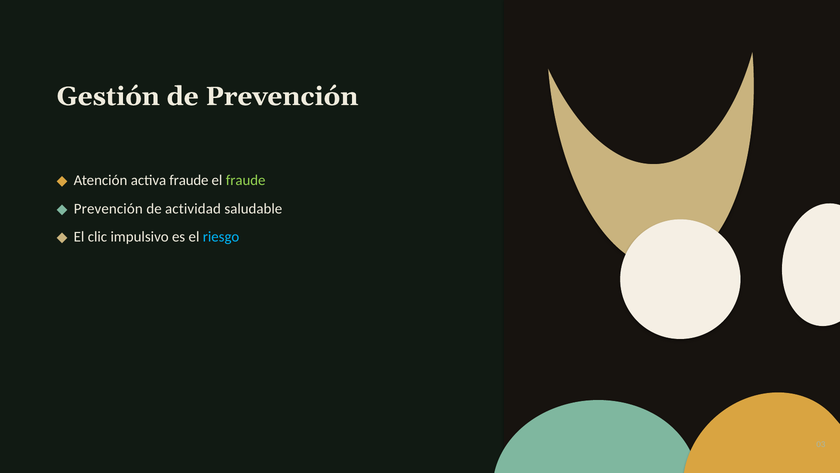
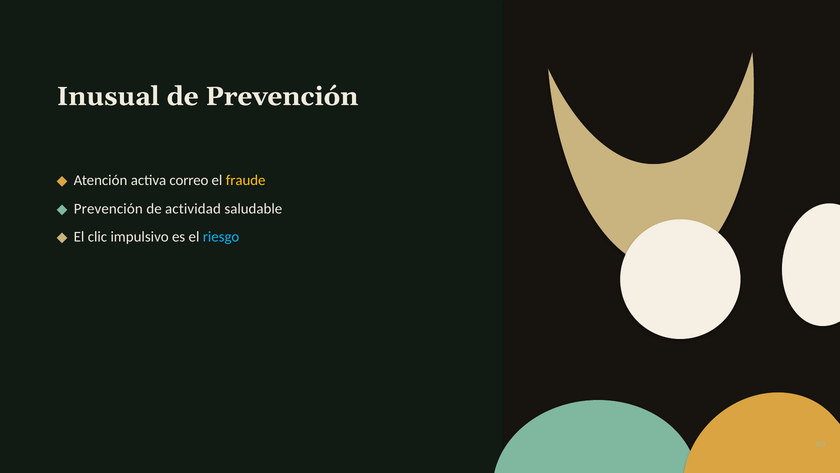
Gestión: Gestión -> Inusual
activa fraude: fraude -> correo
fraude at (246, 180) colour: light green -> yellow
